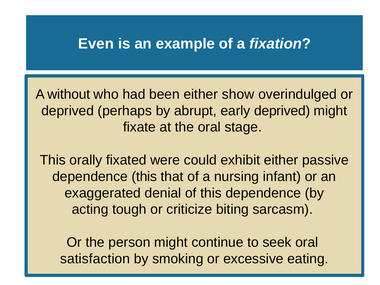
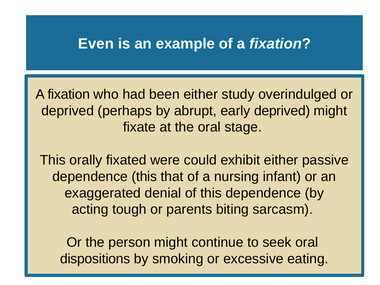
without at (69, 94): without -> fixation
show: show -> study
criticize: criticize -> parents
satisfaction: satisfaction -> dispositions
